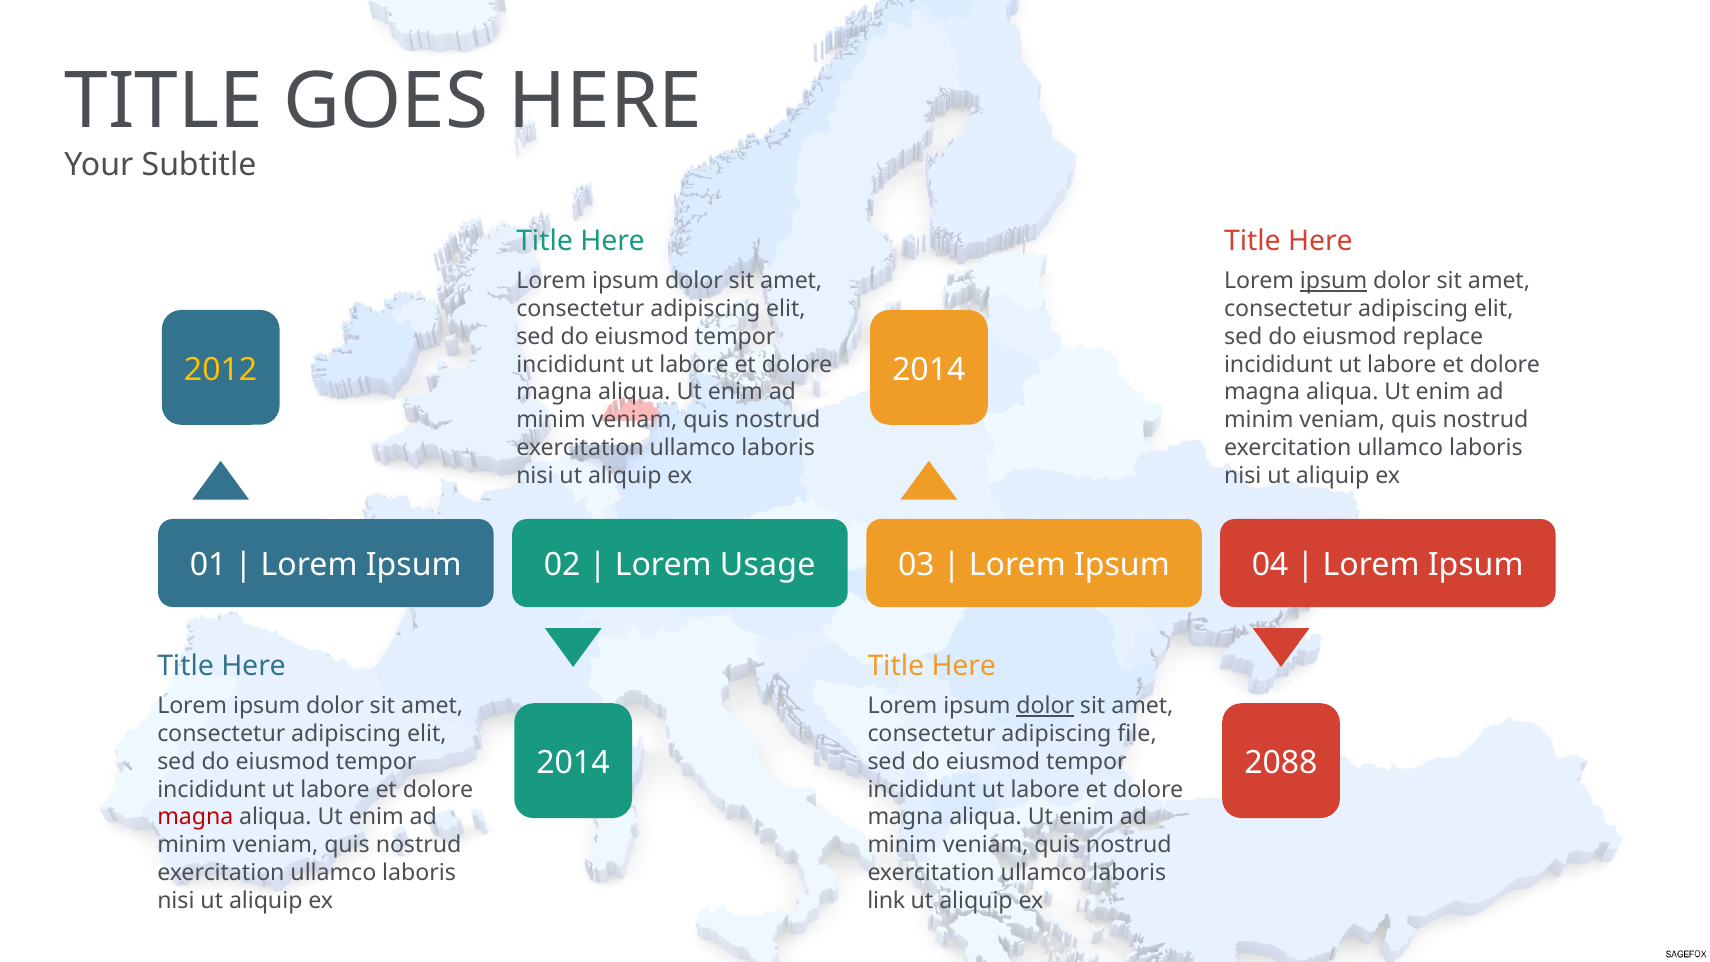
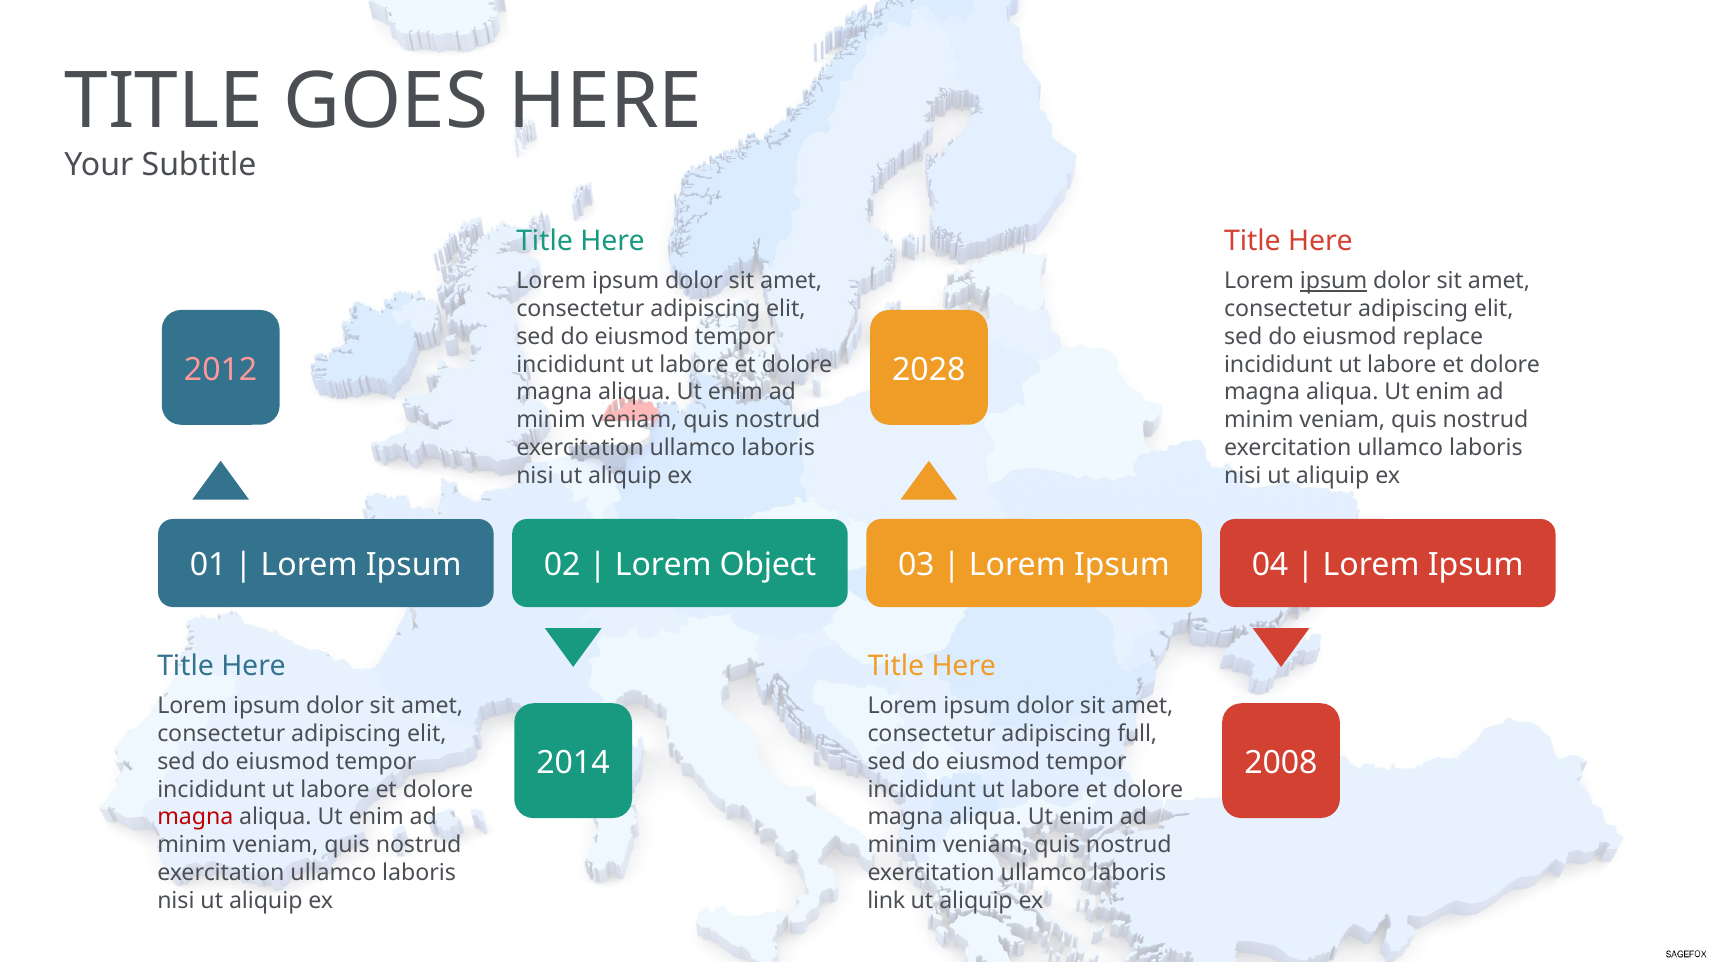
2012 colour: yellow -> pink
2014 at (929, 370): 2014 -> 2028
Usage: Usage -> Object
dolor at (1045, 706) underline: present -> none
file: file -> full
2088: 2088 -> 2008
